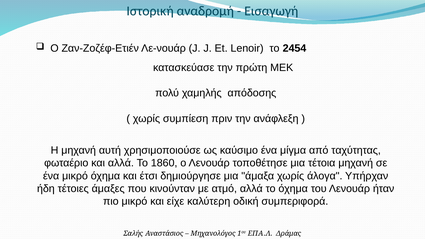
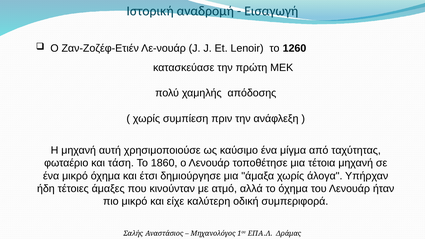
2454: 2454 -> 1260
και αλλά: αλλά -> τάση
